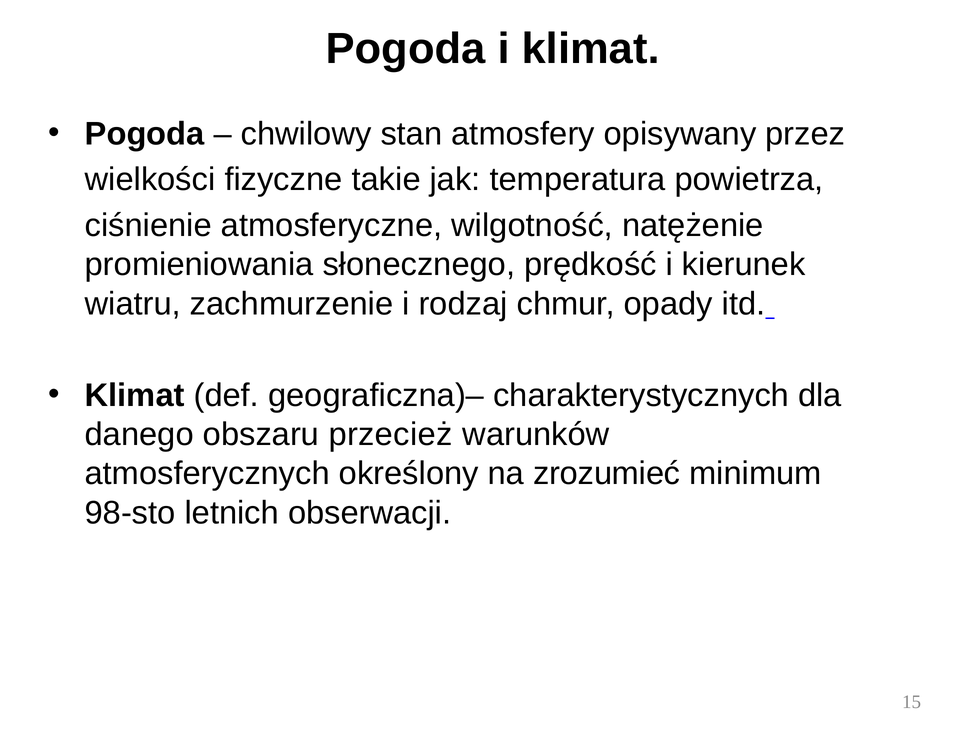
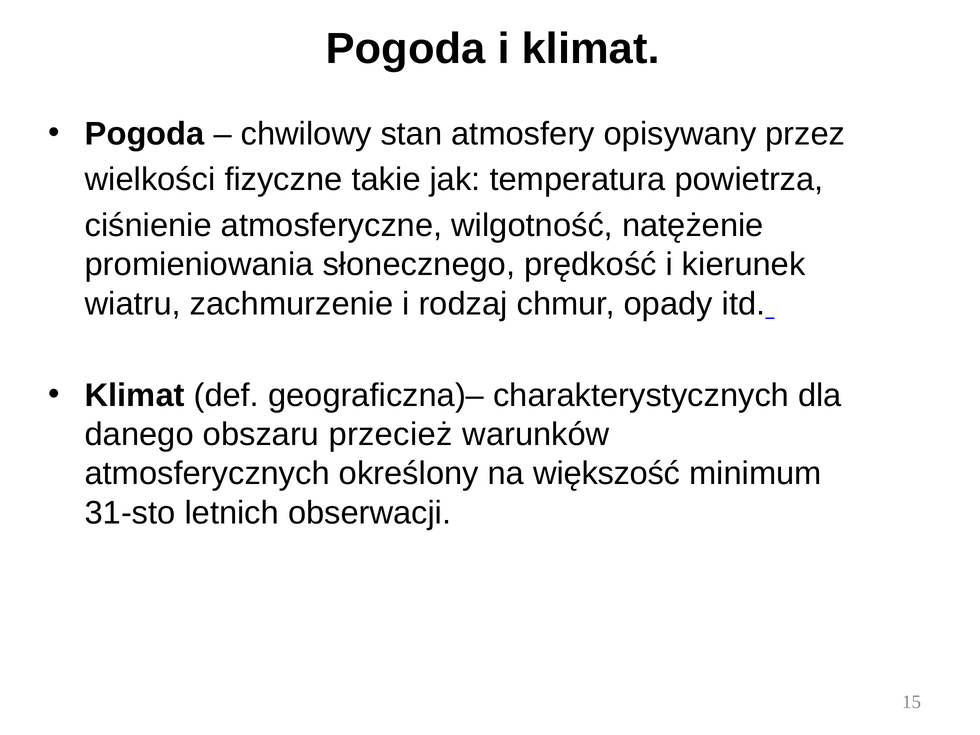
zrozumieć: zrozumieć -> większość
98-sto: 98-sto -> 31-sto
